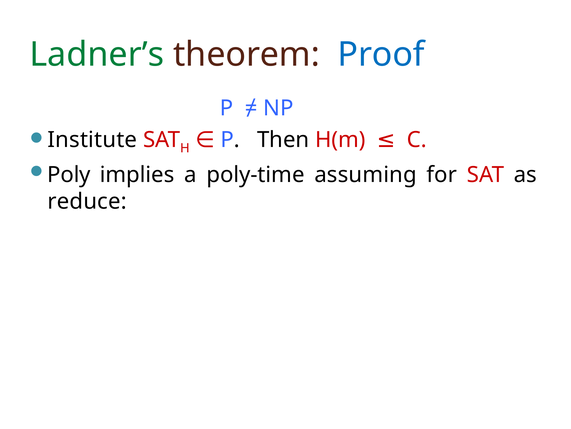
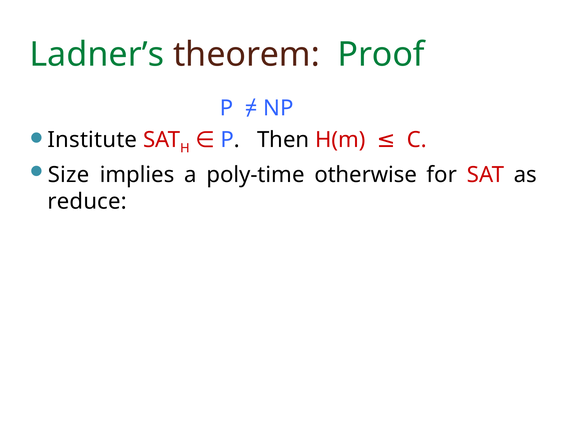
Proof colour: blue -> green
Poly: Poly -> Size
assuming: assuming -> otherwise
